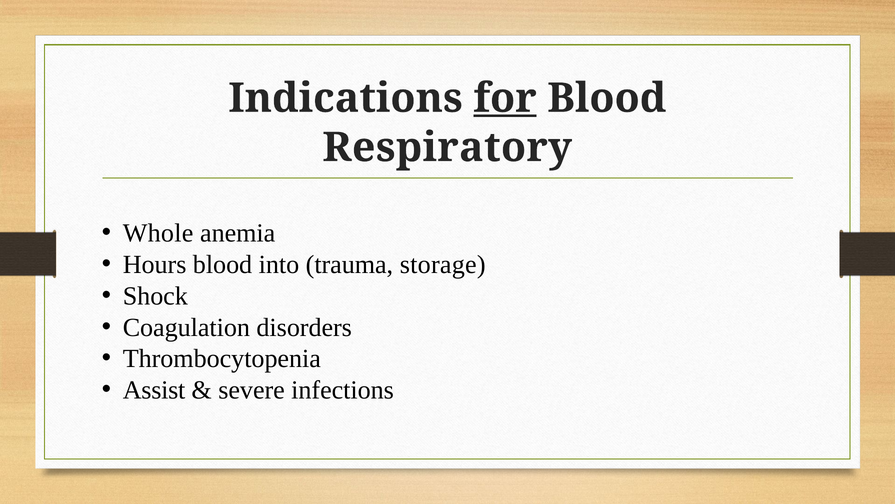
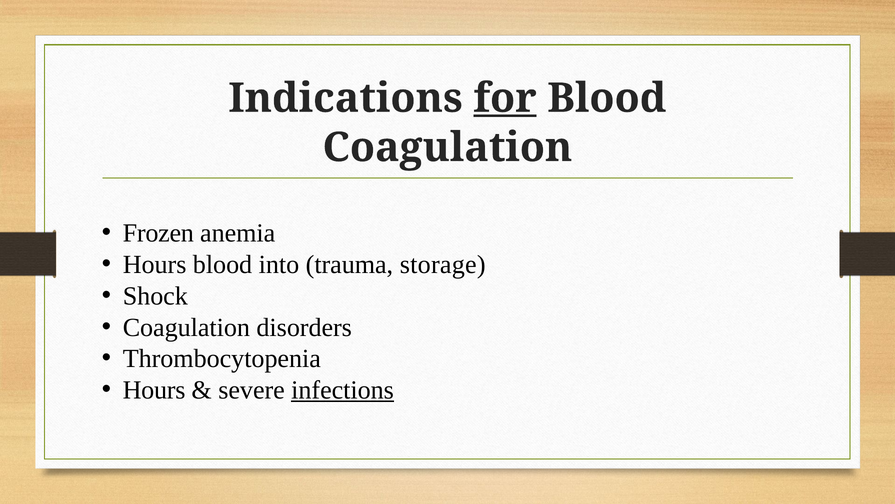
Respiratory at (447, 147): Respiratory -> Coagulation
Whole: Whole -> Frozen
Assist at (154, 390): Assist -> Hours
infections underline: none -> present
